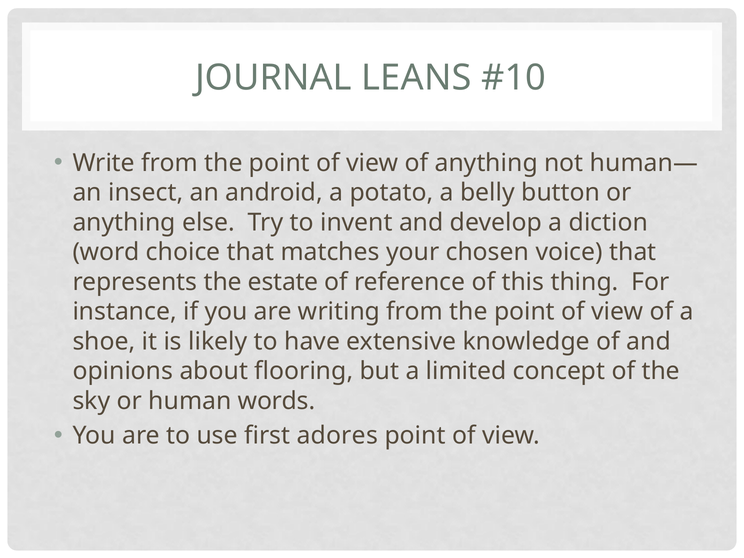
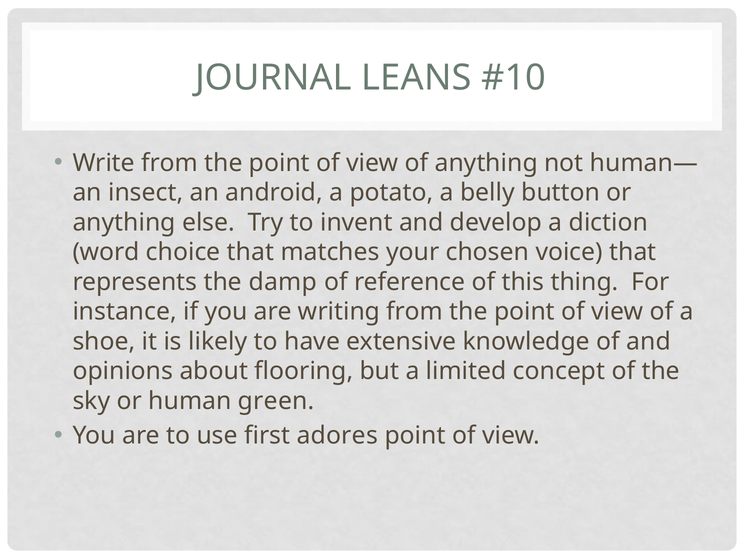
estate: estate -> damp
words: words -> green
